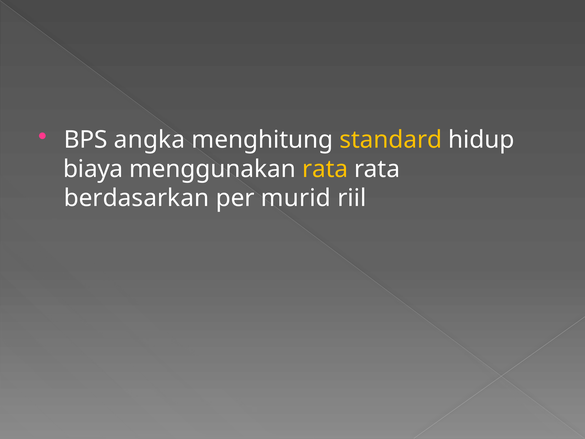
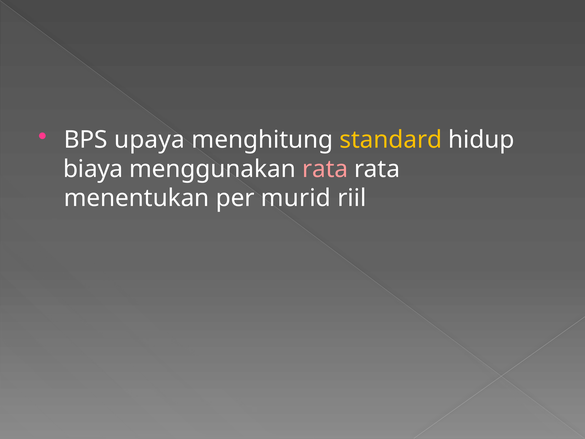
angka: angka -> upaya
rata at (325, 169) colour: yellow -> pink
berdasarkan: berdasarkan -> menentukan
